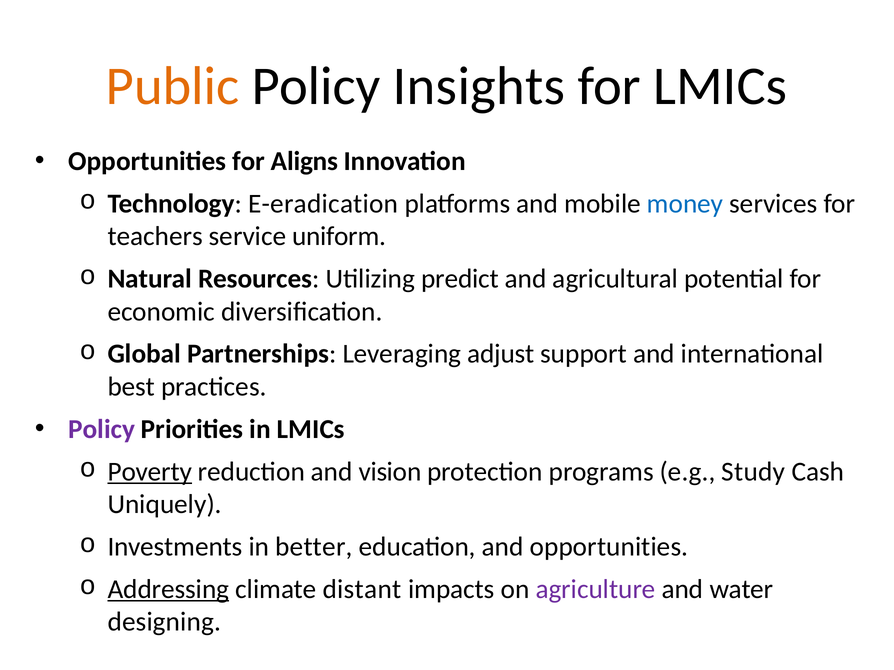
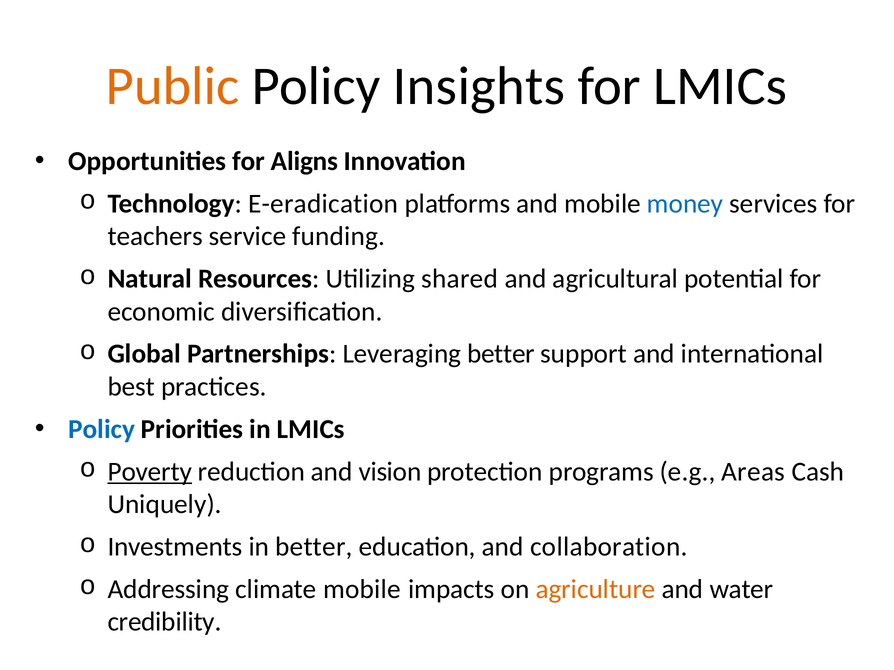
uniform: uniform -> funding
predict: predict -> shared
Leveraging adjust: adjust -> better
Policy at (102, 429) colour: purple -> blue
Study: Study -> Areas
and opportunities: opportunities -> collaboration
Addressing underline: present -> none
climate distant: distant -> mobile
agriculture colour: purple -> orange
designing: designing -> credibility
